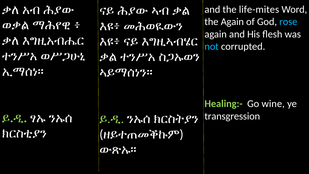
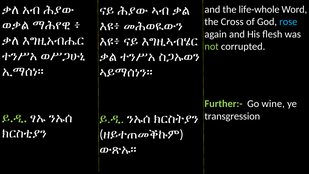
life-mites: life-mites -> life-whole
the Again: Again -> Cross
not colour: light blue -> light green
Healing:-: Healing:- -> Further:-
